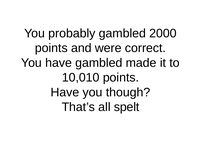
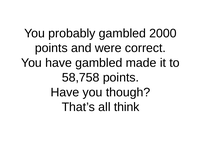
10,010: 10,010 -> 58,758
spelt: spelt -> think
